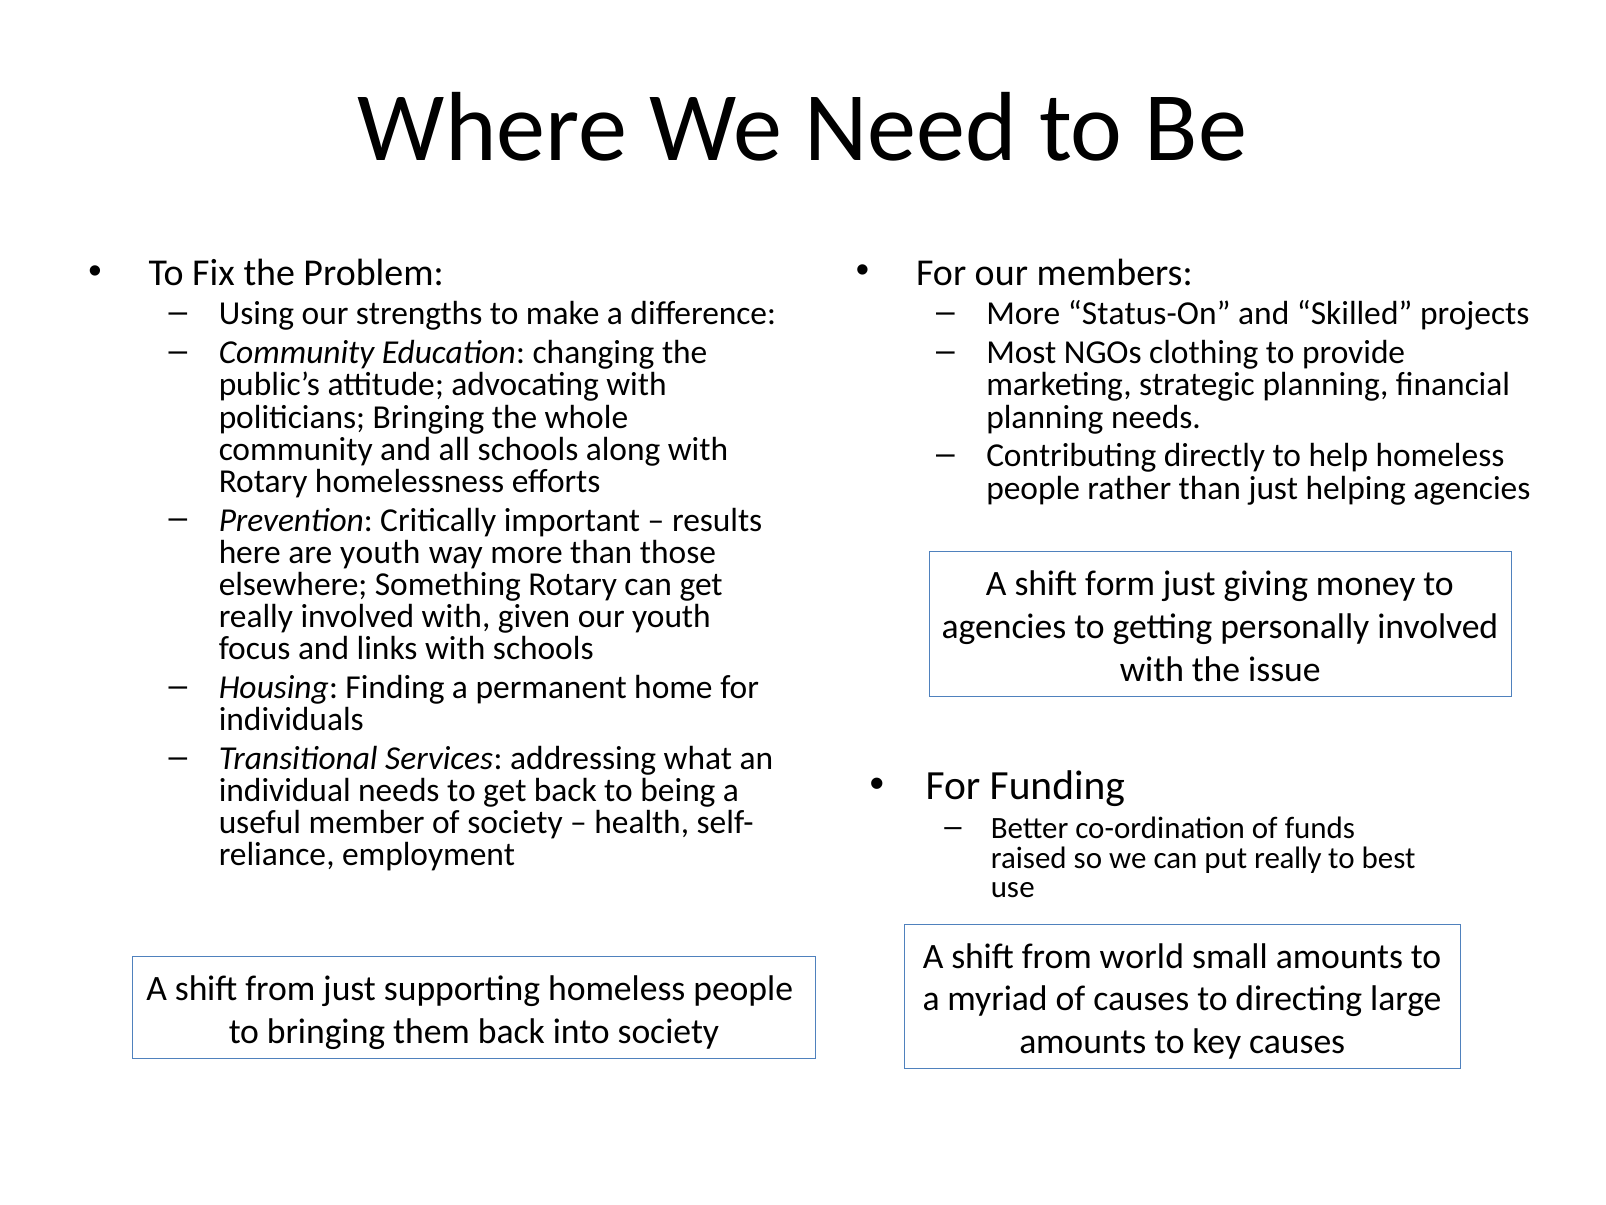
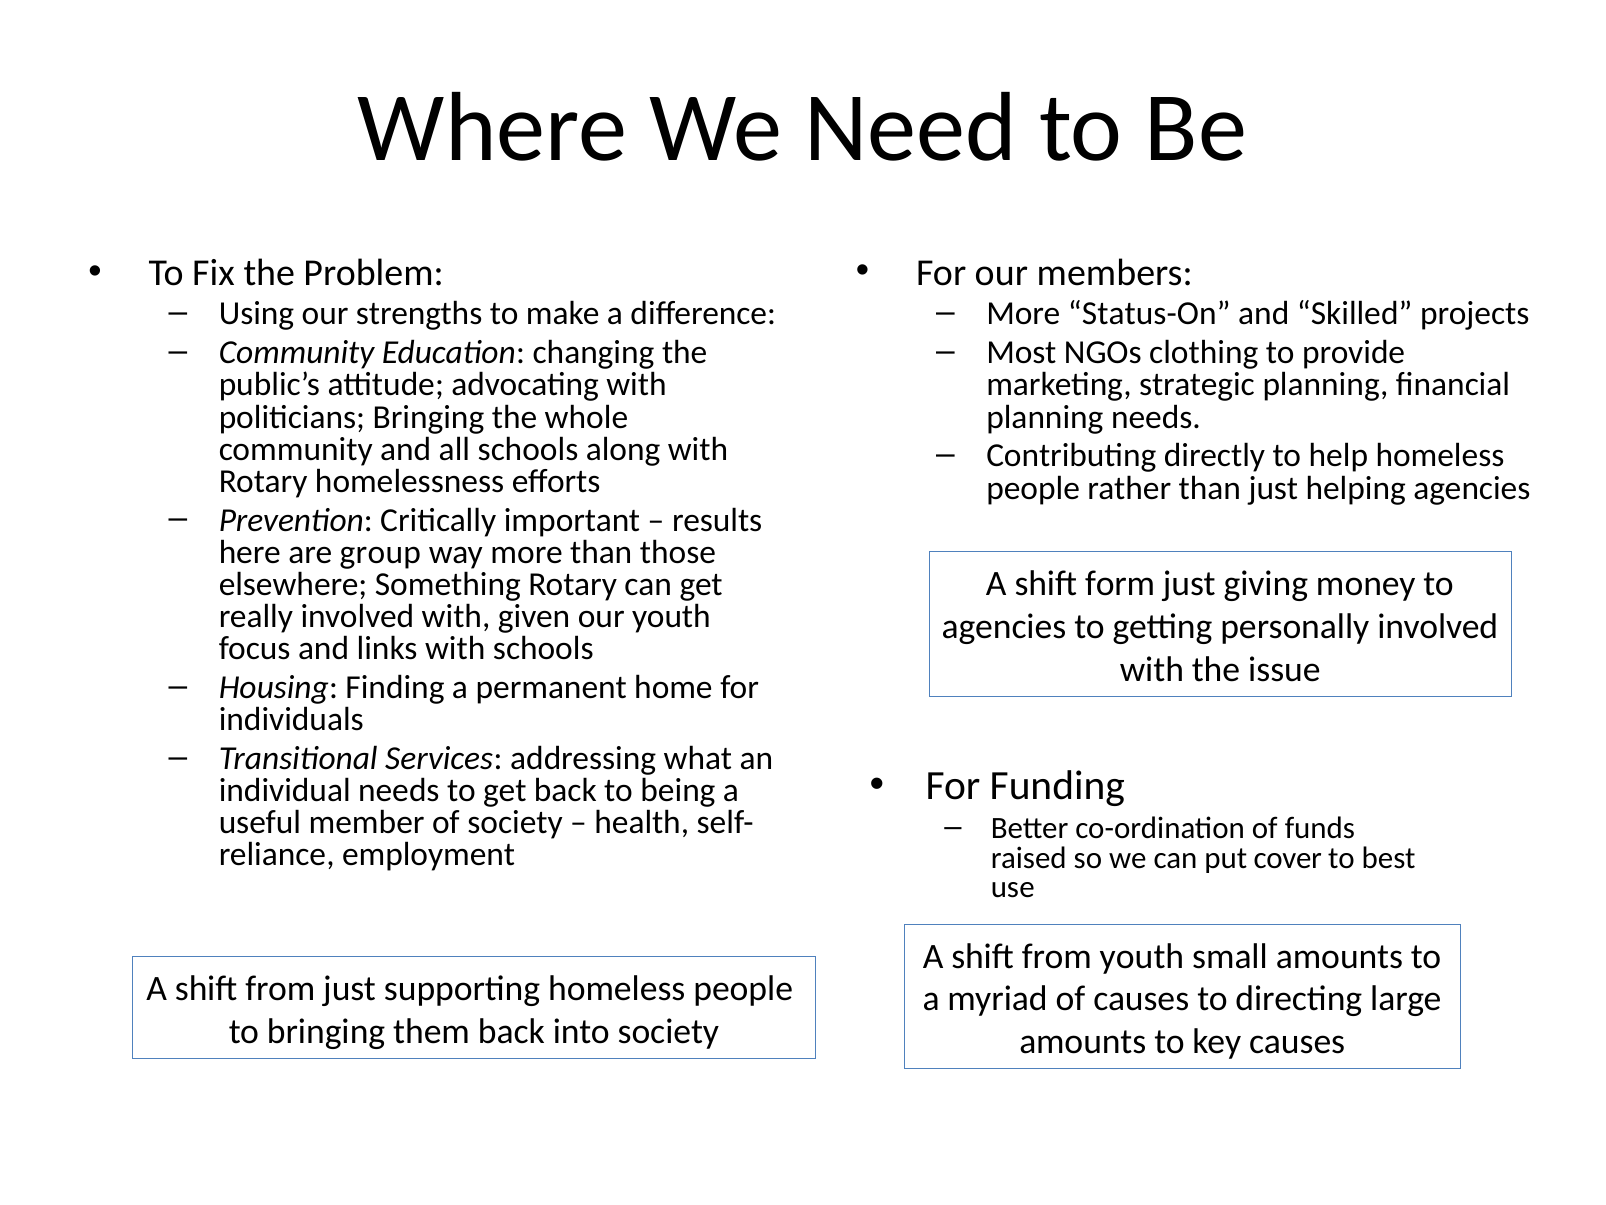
are youth: youth -> group
put really: really -> cover
from world: world -> youth
